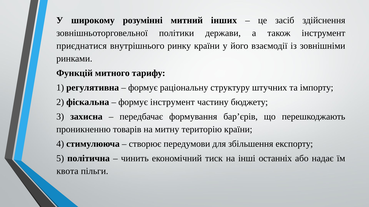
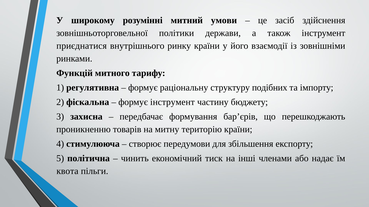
інших: інших -> умови
штучних: штучних -> подібних
останніх: останніх -> членами
